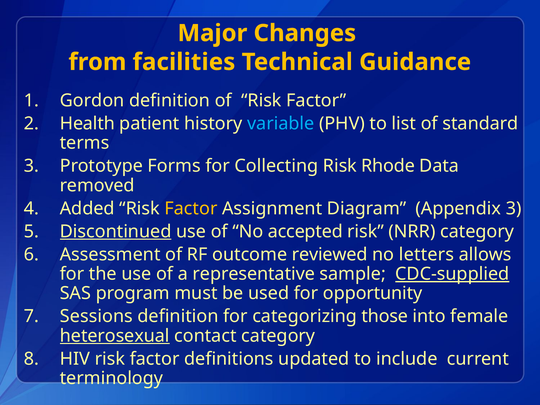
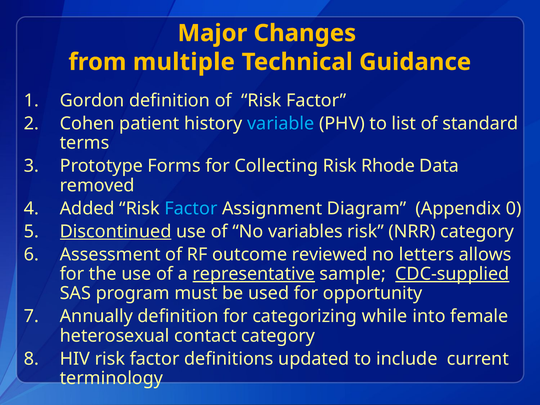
facilities: facilities -> multiple
Health: Health -> Cohen
Factor at (191, 208) colour: yellow -> light blue
Appendix 3: 3 -> 0
accepted: accepted -> variables
representative underline: none -> present
Sessions: Sessions -> Annually
those: those -> while
heterosexual underline: present -> none
